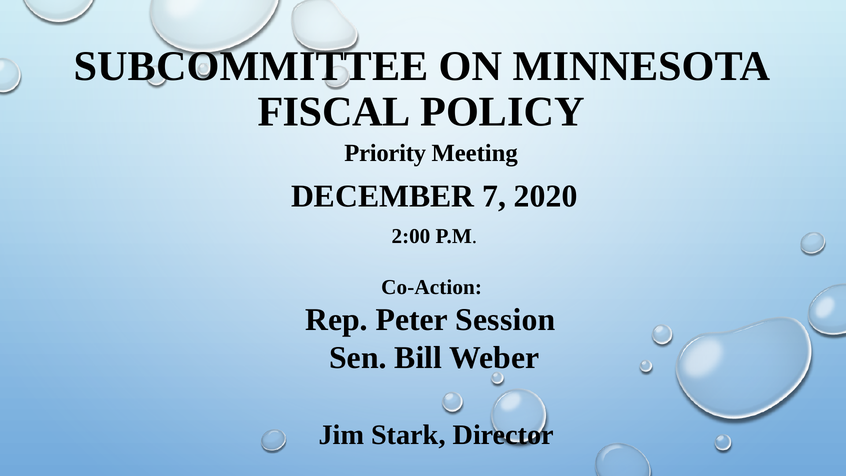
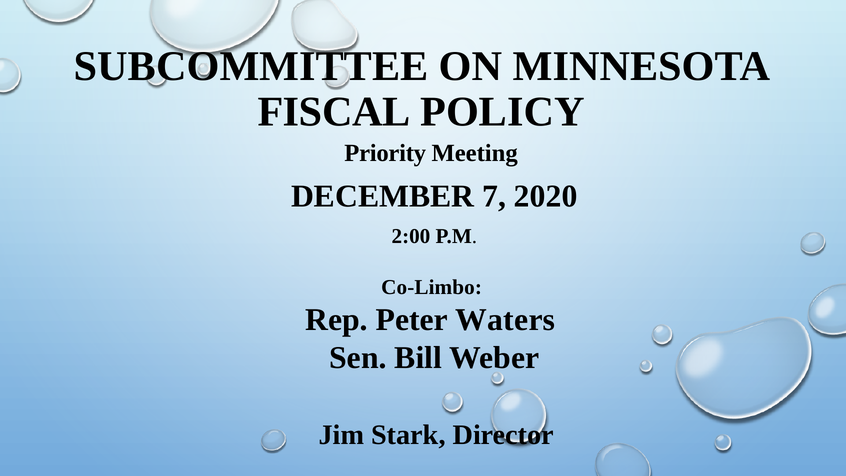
Co-Action: Co-Action -> Co-Limbo
Session: Session -> Waters
